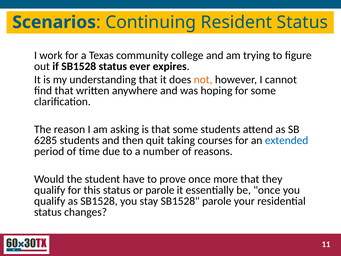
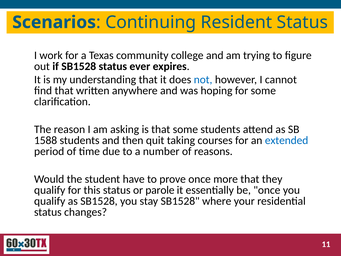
not colour: orange -> blue
6285: 6285 -> 1588
SB1528 parole: parole -> where
